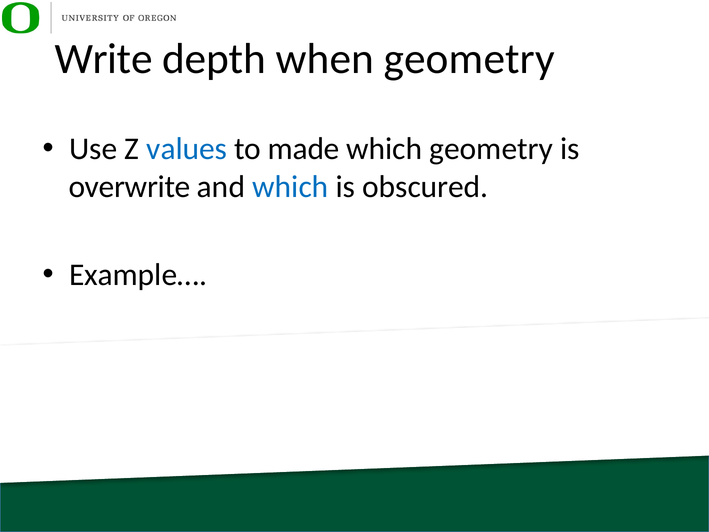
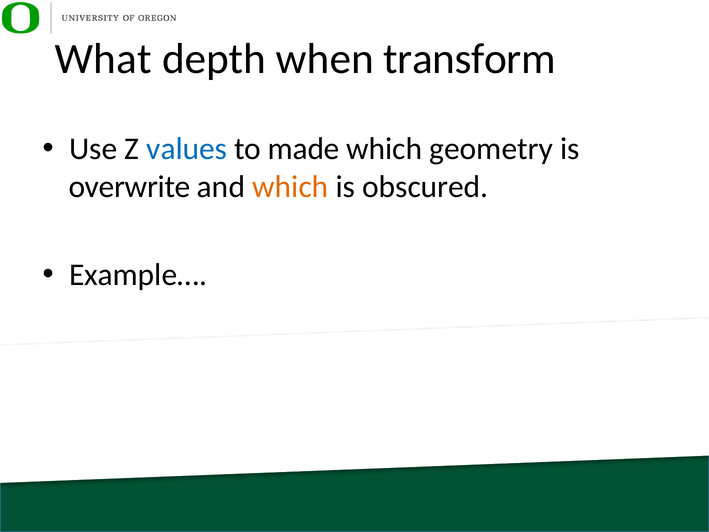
Write: Write -> What
when geometry: geometry -> transform
which at (290, 187) colour: blue -> orange
